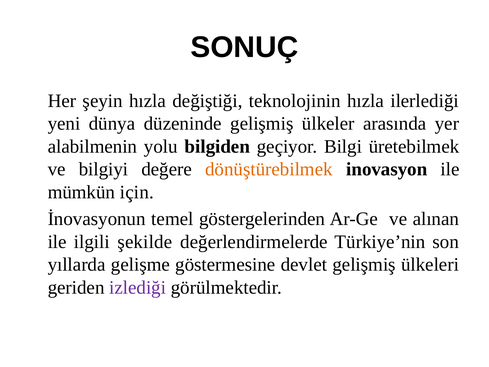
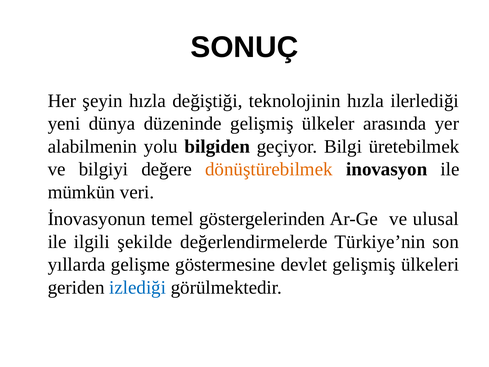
için: için -> veri
alınan: alınan -> ulusal
izlediği colour: purple -> blue
